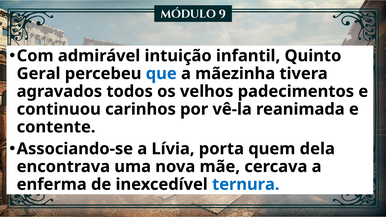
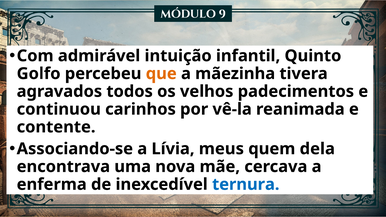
Geral: Geral -> Golfo
que colour: blue -> orange
porta: porta -> meus
